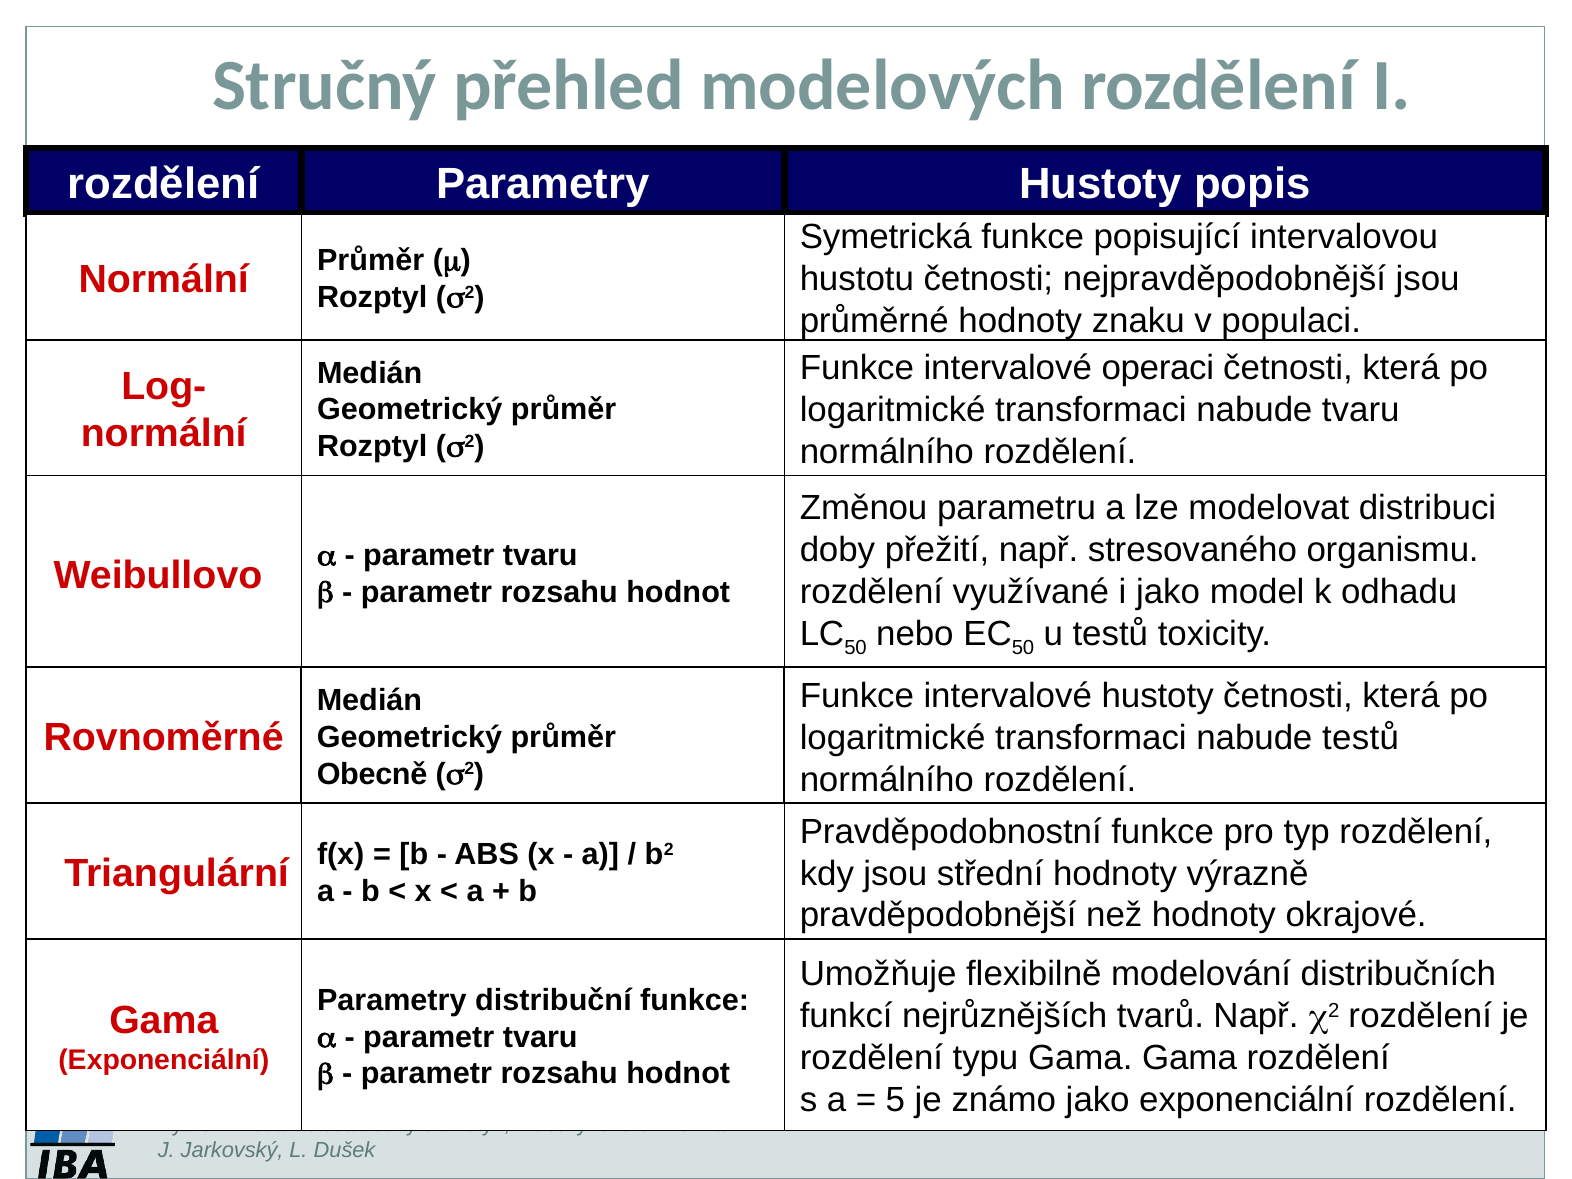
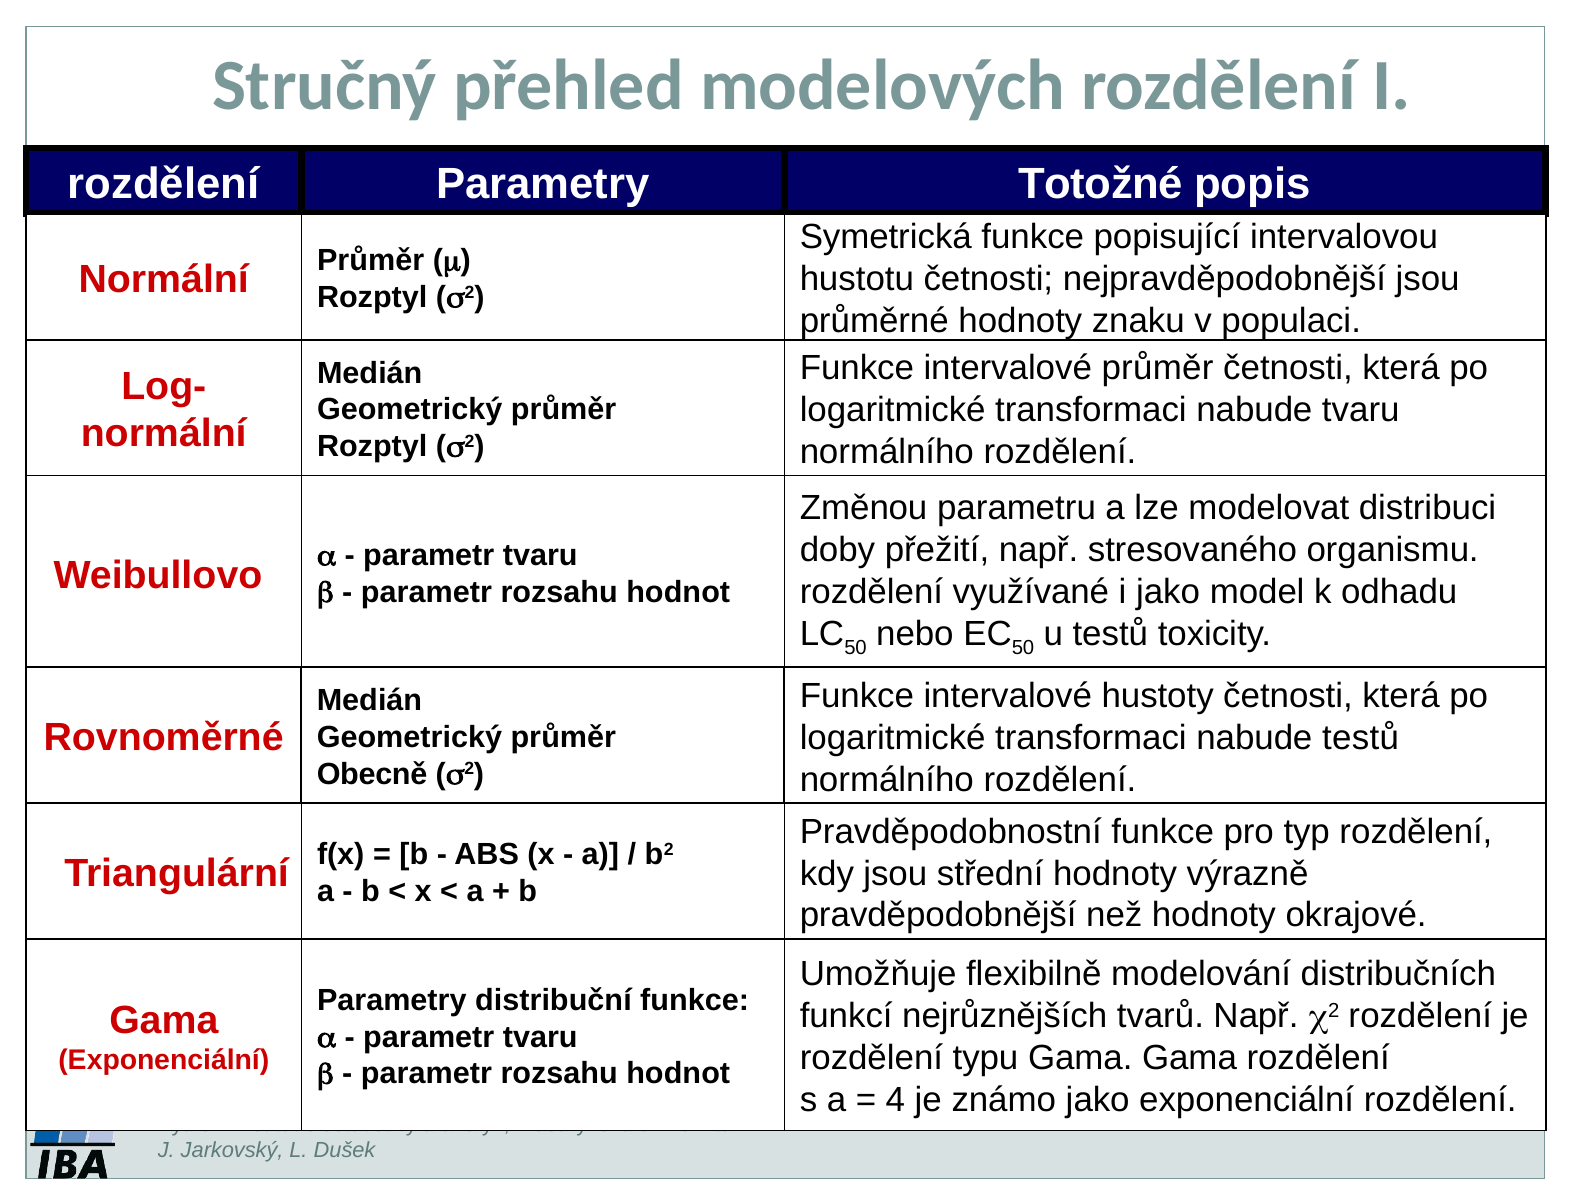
Parametry Hustoty: Hustoty -> Totožné
intervalové operaci: operaci -> průměr
5: 5 -> 4
